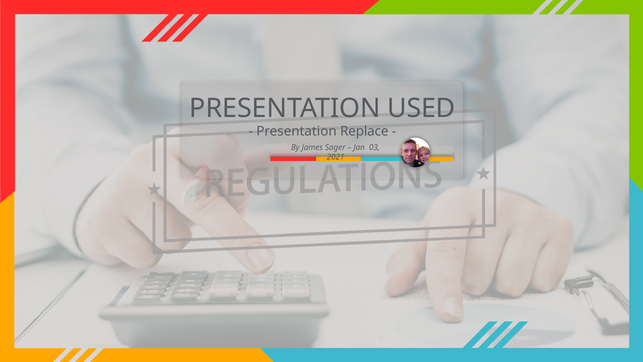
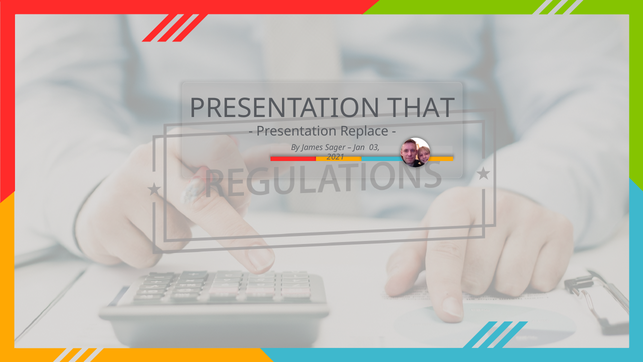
USED: USED -> THAT
